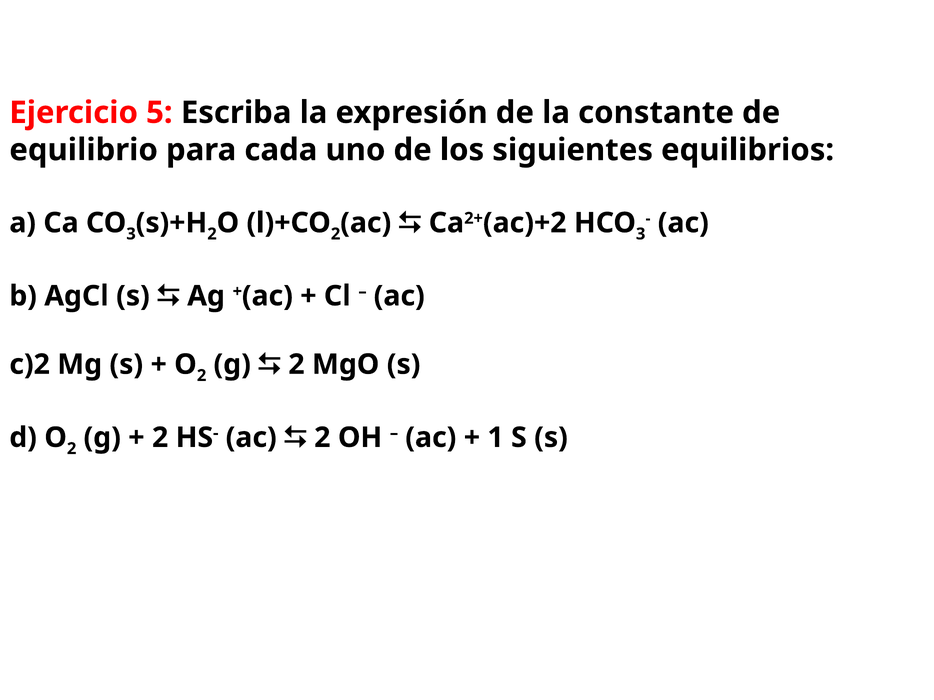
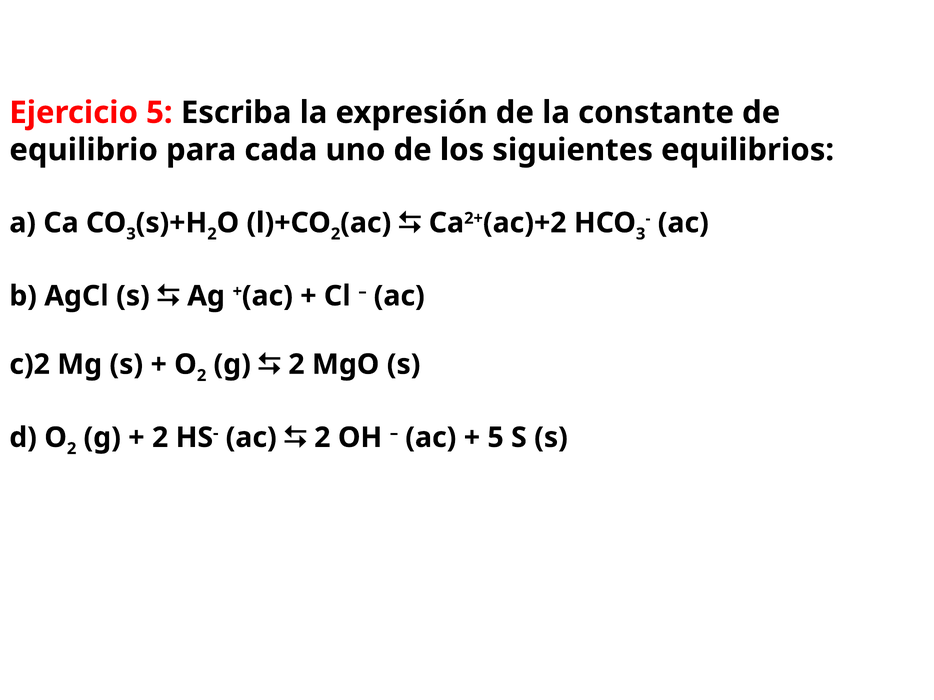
1 at (496, 438): 1 -> 5
